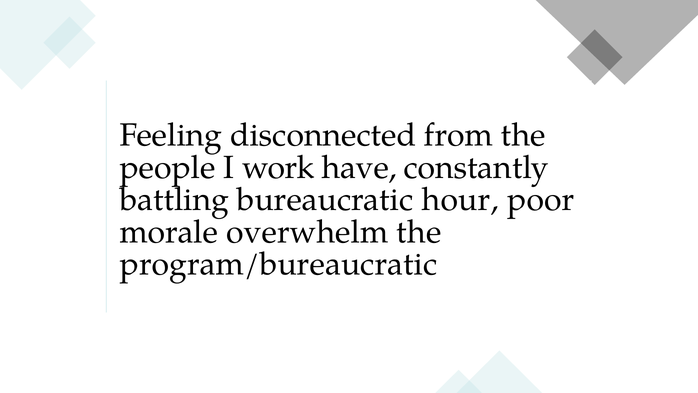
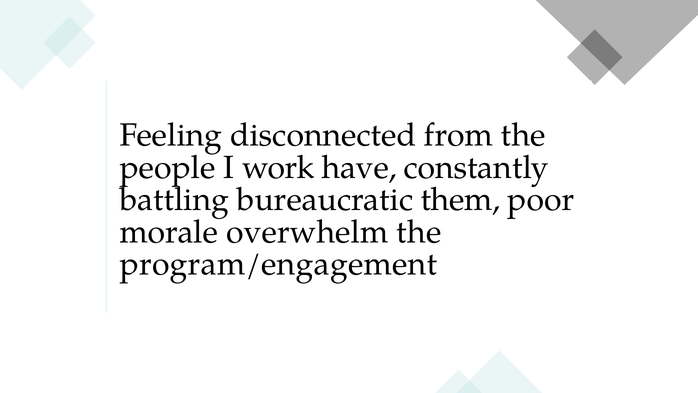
hour: hour -> them
program/bureaucratic: program/bureaucratic -> program/engagement
